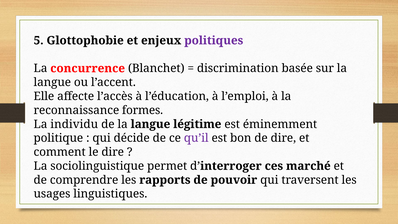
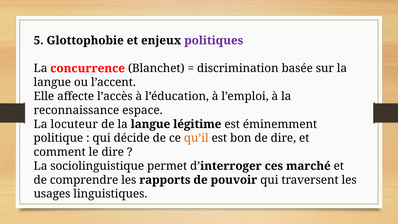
formes: formes -> espace
individu: individu -> locuteur
qu’il colour: purple -> orange
